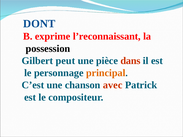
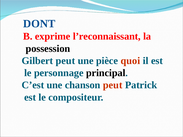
dans: dans -> quoi
principal colour: orange -> black
chanson avec: avec -> peut
